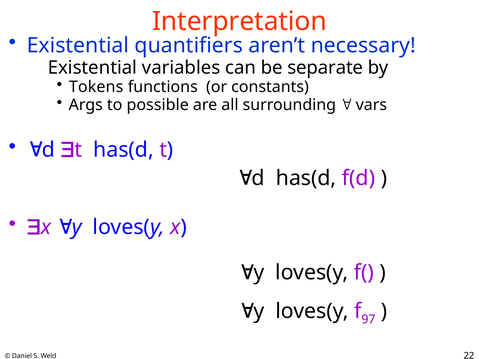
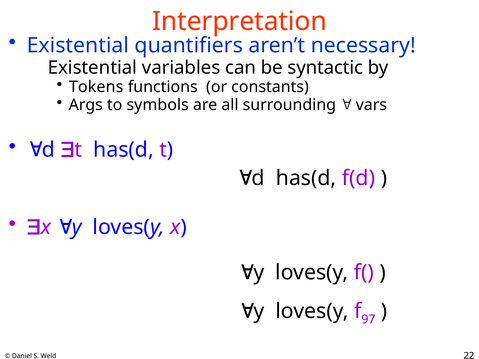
separate: separate -> syntactic
possible: possible -> symbols
